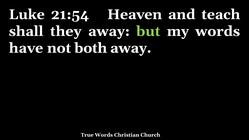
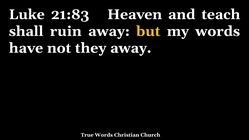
21:54: 21:54 -> 21:83
they: they -> ruin
but colour: light green -> yellow
both: both -> they
